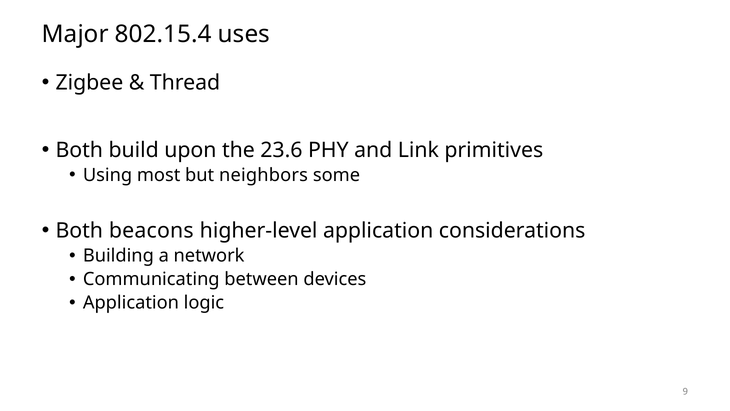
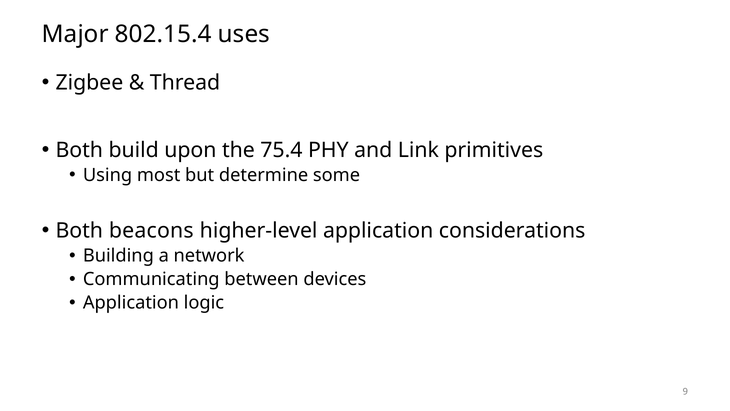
23.6: 23.6 -> 75.4
neighbors: neighbors -> determine
